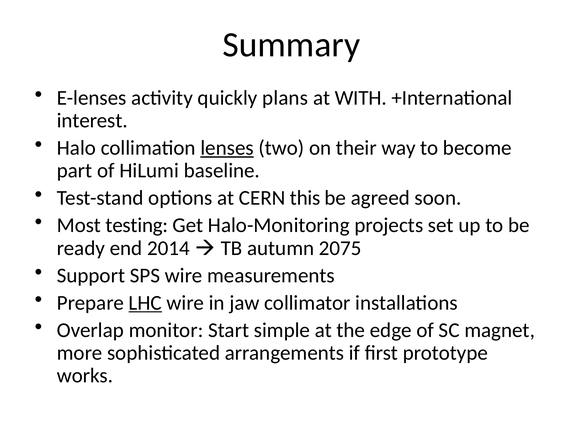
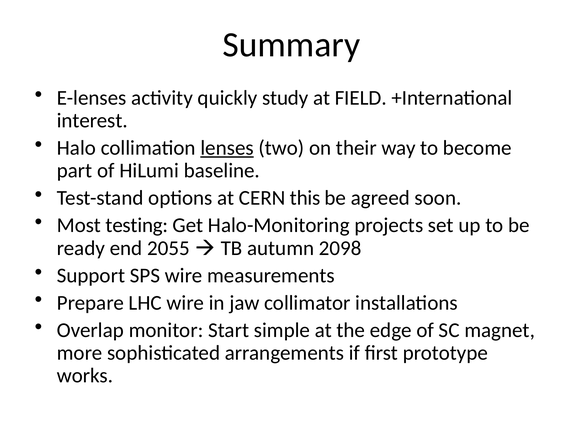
plans: plans -> study
WITH: WITH -> FIELD
2014: 2014 -> 2055
2075: 2075 -> 2098
LHC underline: present -> none
